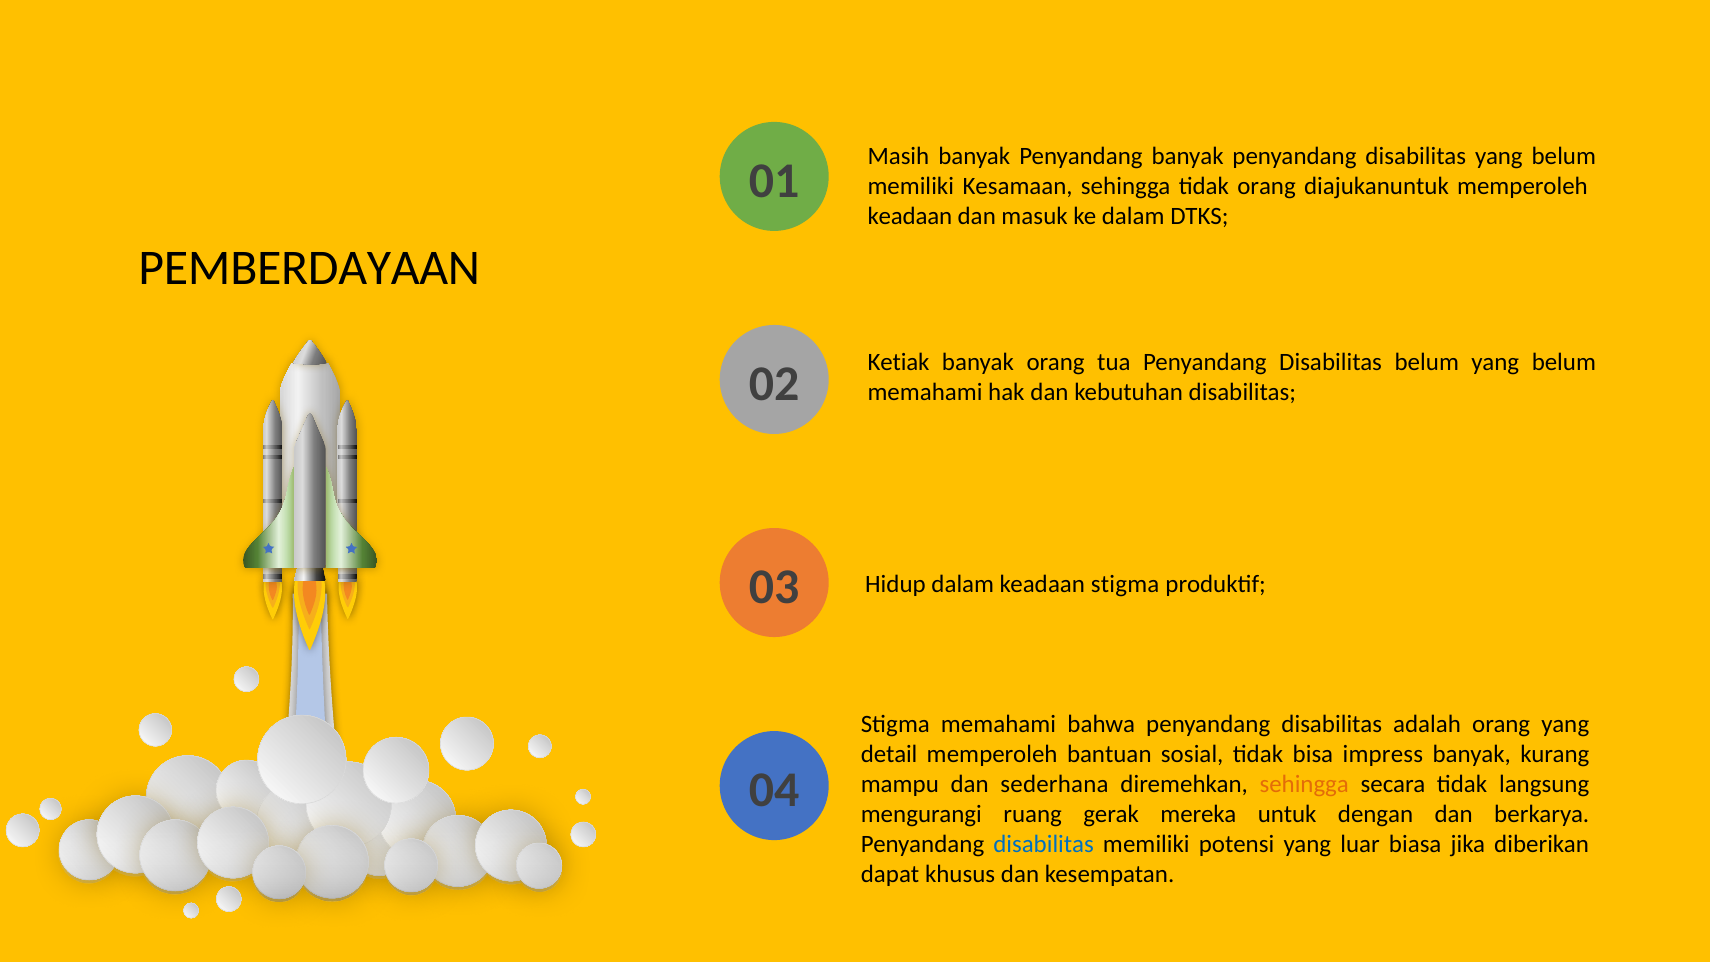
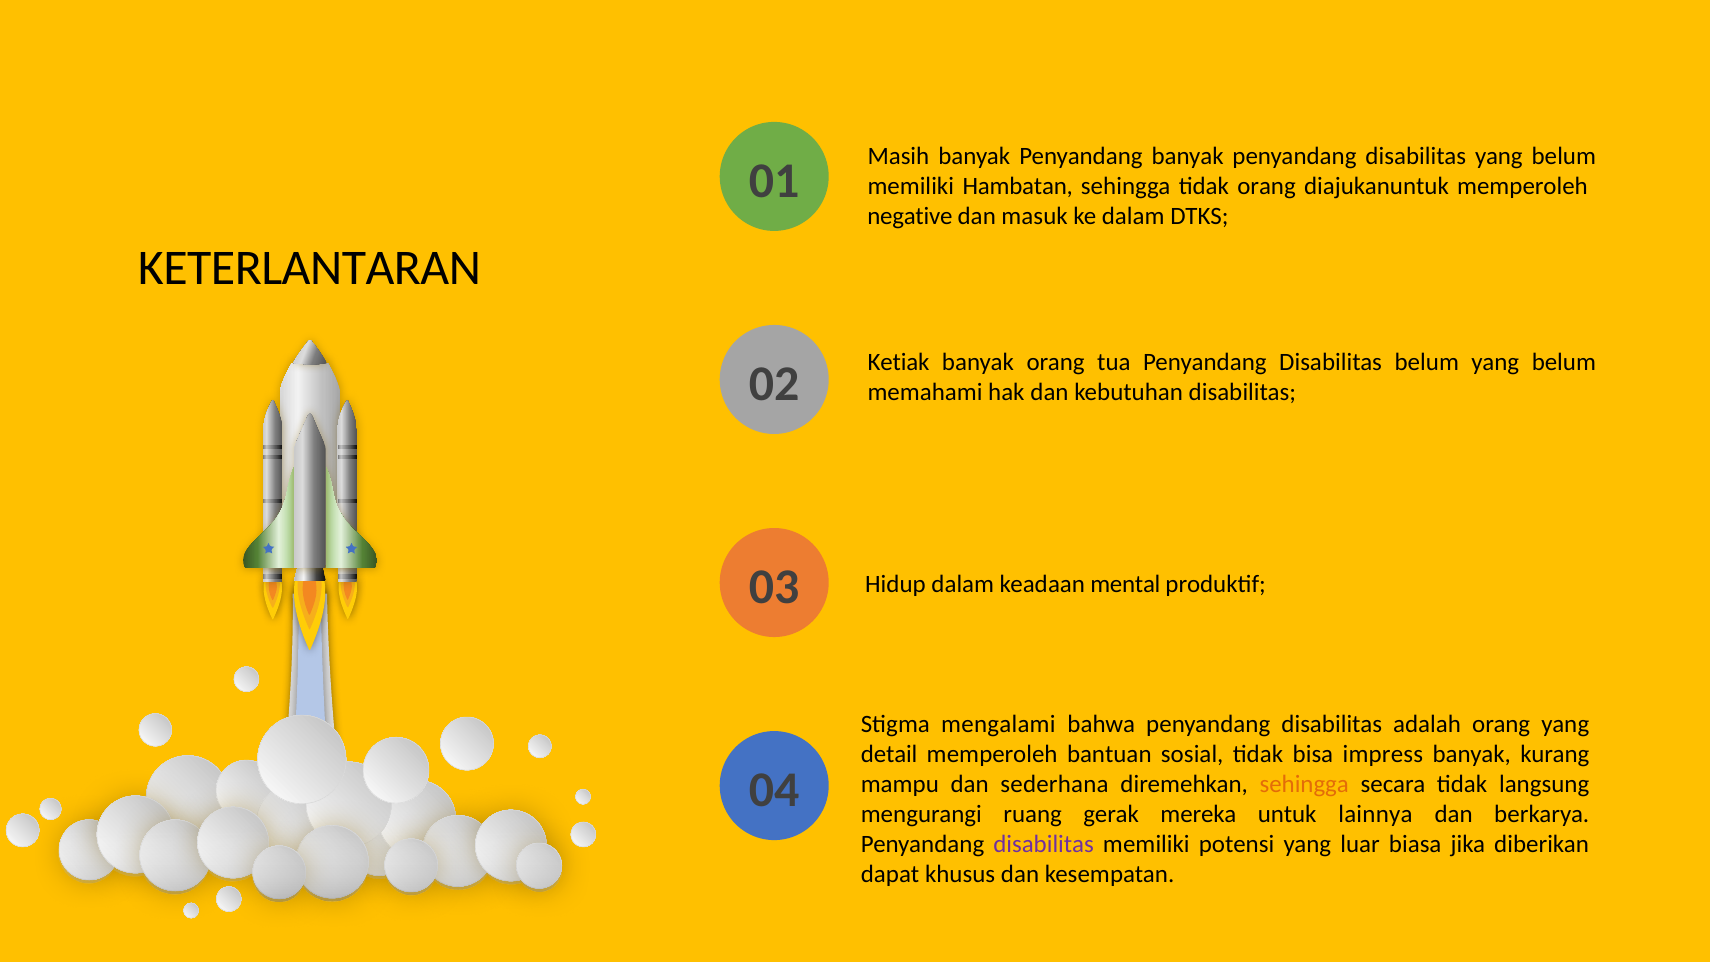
Kesamaan: Kesamaan -> Hambatan
keadaan at (910, 216): keadaan -> negative
PEMBERDAYAAN: PEMBERDAYAAN -> KETERLANTARAN
keadaan stigma: stigma -> mental
Stigma memahami: memahami -> mengalami
dengan: dengan -> lainnya
disabilitas at (1044, 844) colour: blue -> purple
